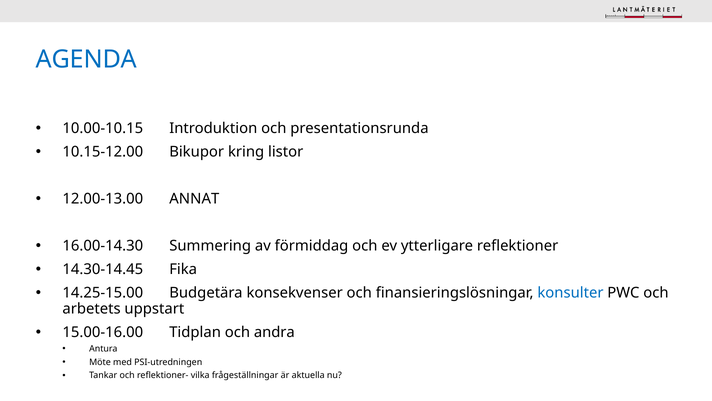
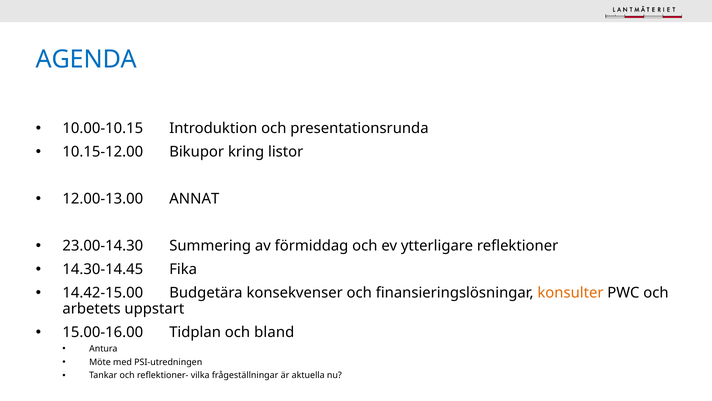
16.00-14.30: 16.00-14.30 -> 23.00-14.30
14.25-15.00: 14.25-15.00 -> 14.42-15.00
konsulter colour: blue -> orange
andra: andra -> bland
